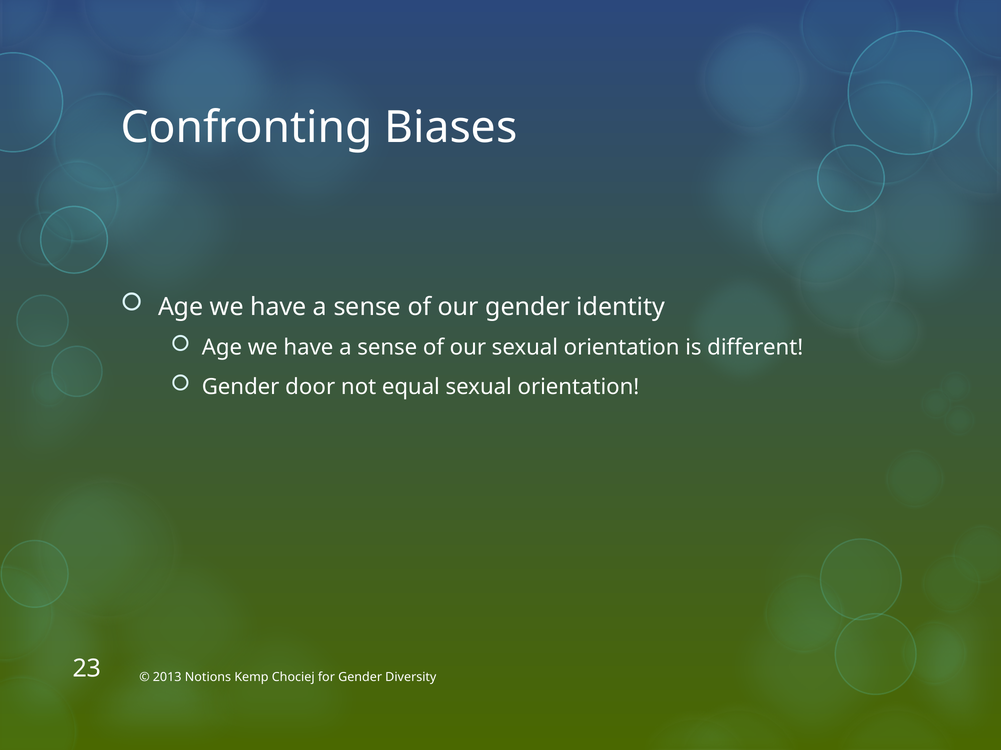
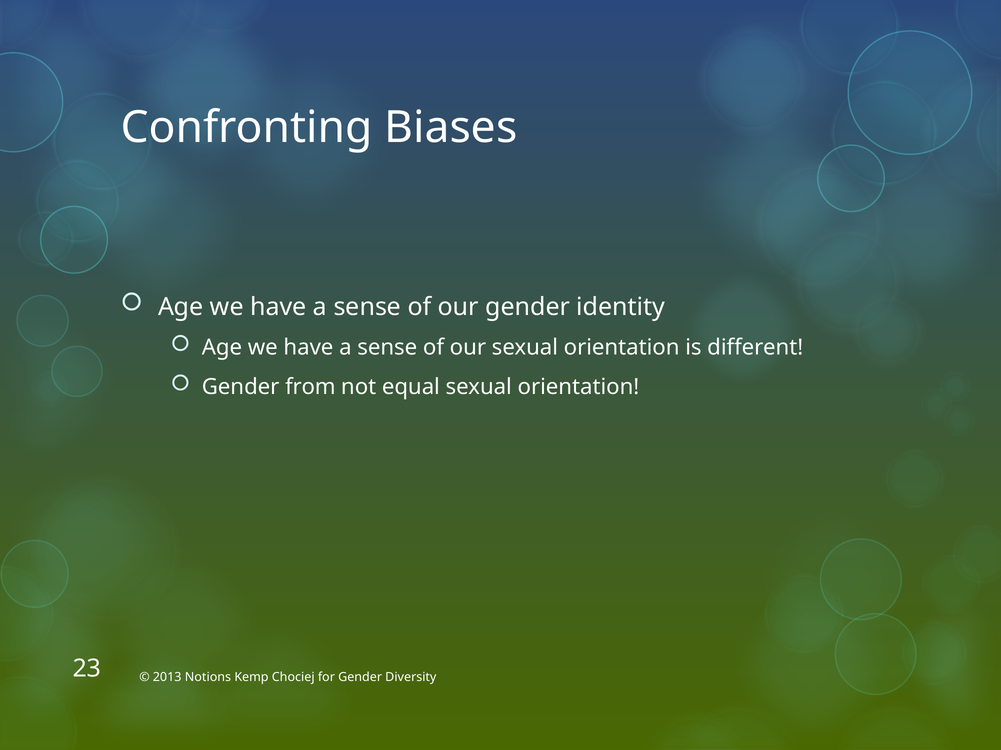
door: door -> from
